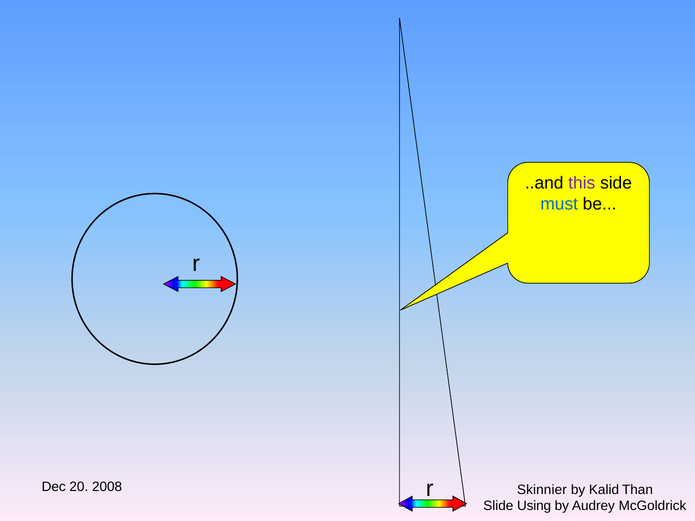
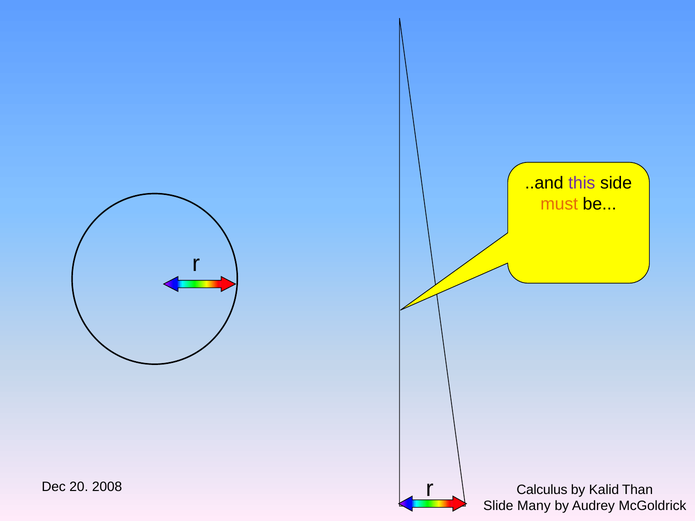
must colour: blue -> orange
Skinnier: Skinnier -> Calculus
Using: Using -> Many
